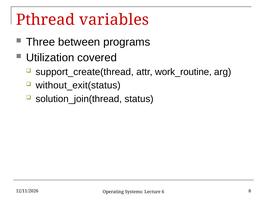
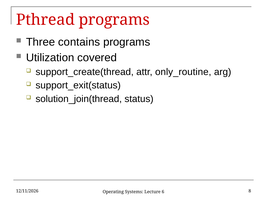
Pthread variables: variables -> programs
between: between -> contains
work_routine: work_routine -> only_routine
without_exit(status: without_exit(status -> support_exit(status
